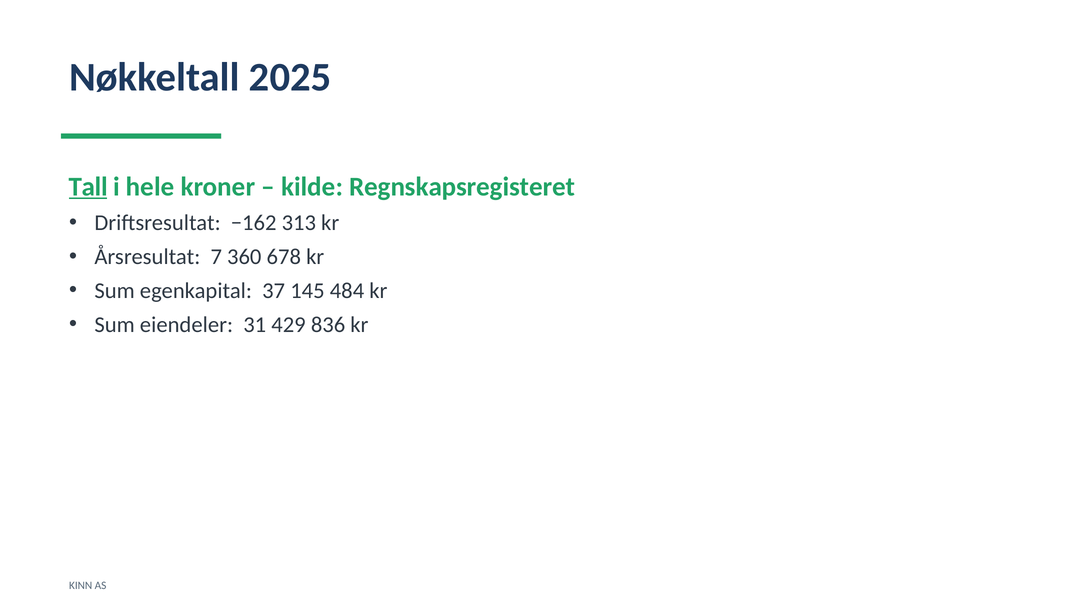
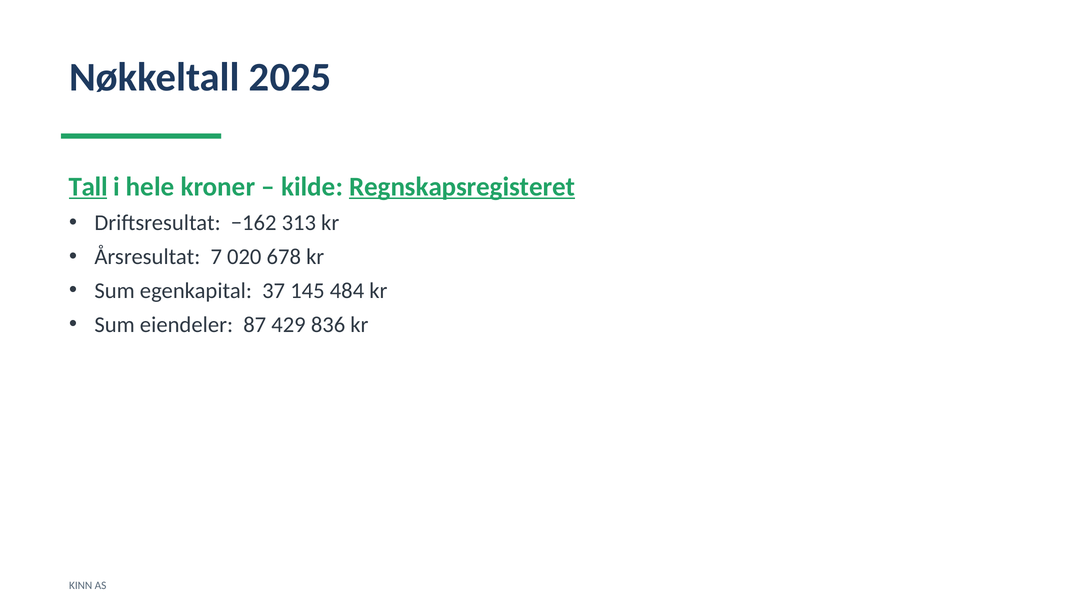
Regnskapsregisteret underline: none -> present
360: 360 -> 020
31: 31 -> 87
